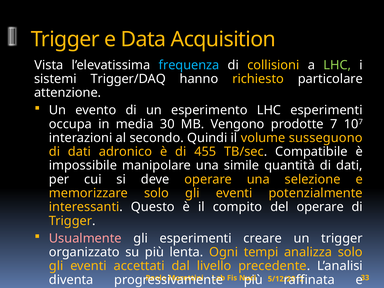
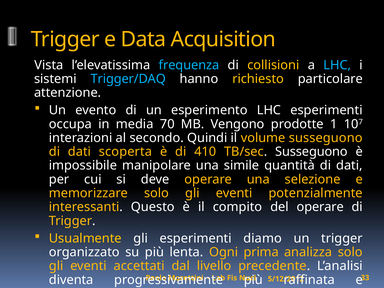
LHC at (337, 65) colour: light green -> light blue
Trigger/DAQ colour: white -> light blue
30: 30 -> 70
7: 7 -> 1
adronico: adronico -> scoperta
455: 455 -> 410
TB/sec Compatibile: Compatibile -> Susseguono
Usualmente colour: pink -> yellow
creare: creare -> diamo
tempi: tempi -> prima
